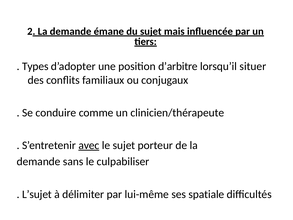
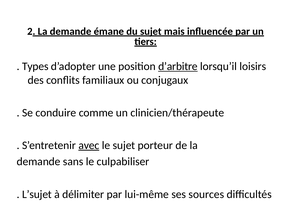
d’arbitre underline: none -> present
situer: situer -> loisirs
spatiale: spatiale -> sources
